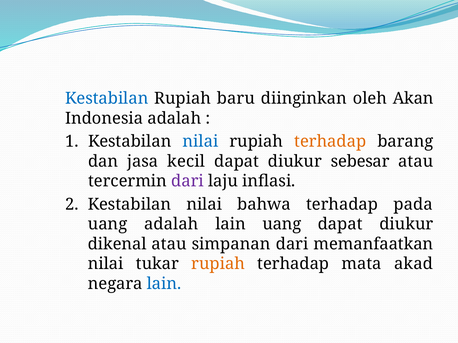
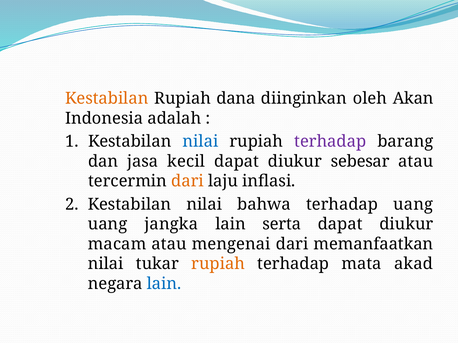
Kestabilan at (107, 99) colour: blue -> orange
baru: baru -> dana
terhadap at (330, 142) colour: orange -> purple
dari at (188, 181) colour: purple -> orange
terhadap pada: pada -> uang
uang adalah: adalah -> jangka
lain uang: uang -> serta
dikenal: dikenal -> macam
simpanan: simpanan -> mengenai
